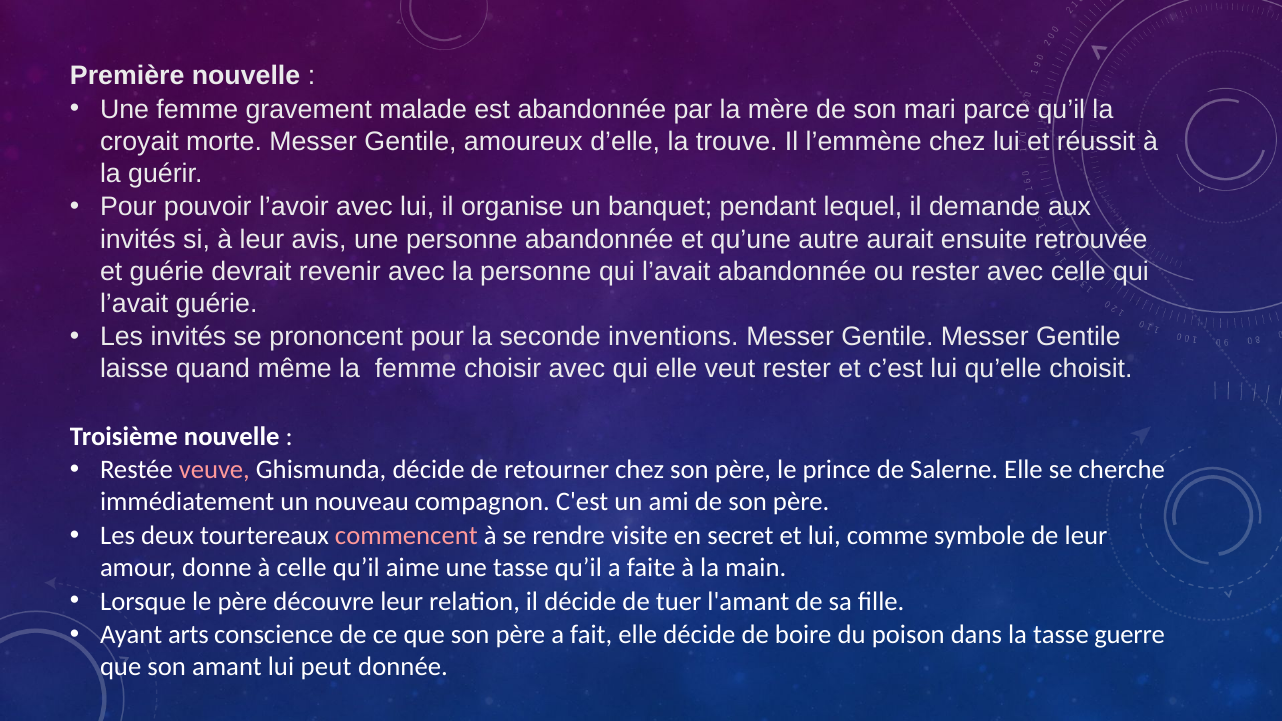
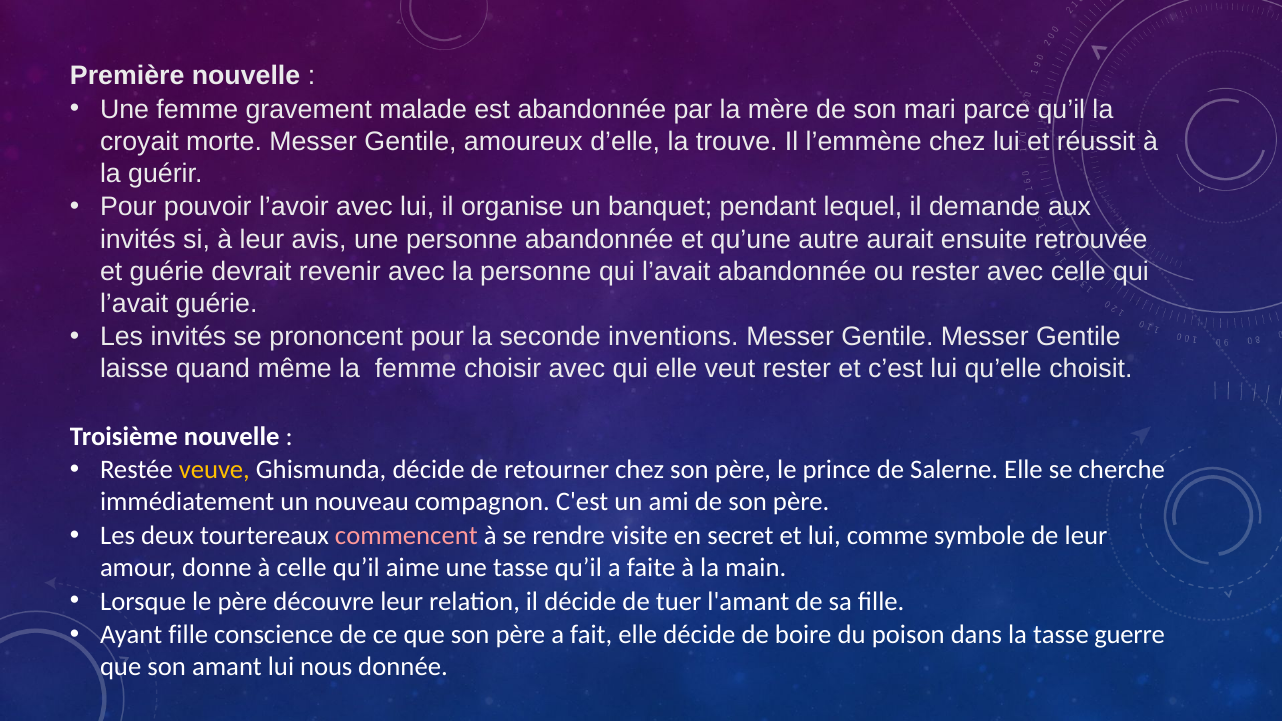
veuve colour: pink -> yellow
Ayant arts: arts -> fille
peut: peut -> nous
